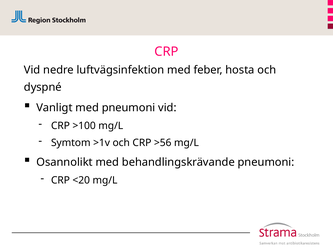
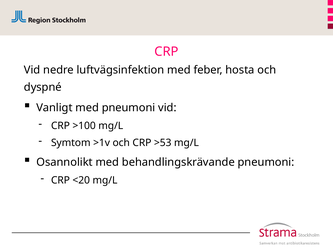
>56: >56 -> >53
